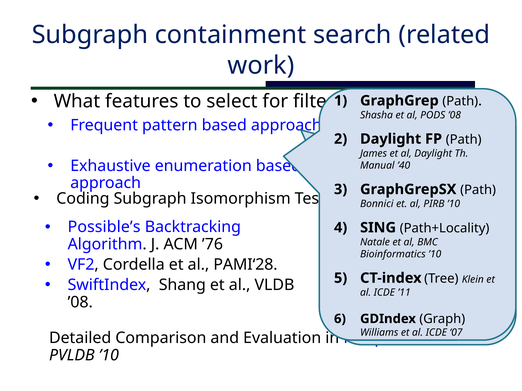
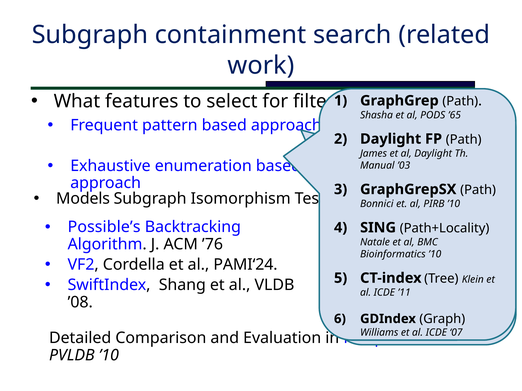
PODS ’08: ’08 -> ’65
’40: ’40 -> ’03
Coding: Coding -> Models
PAMI‘28: PAMI‘28 -> PAMI‘24
